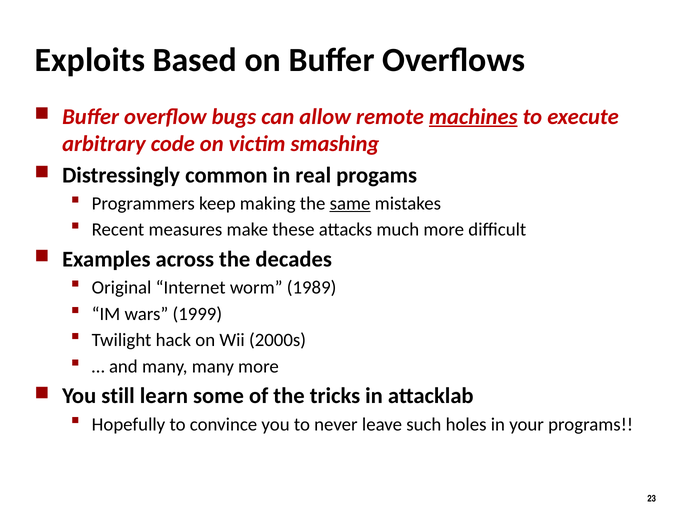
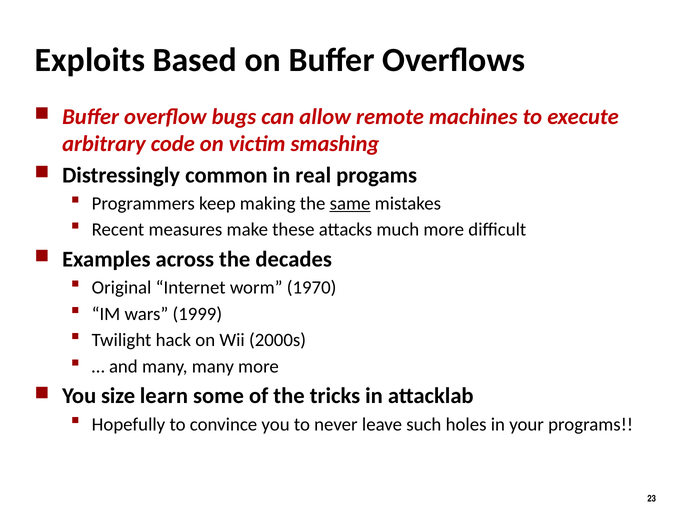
machines underline: present -> none
1989: 1989 -> 1970
still: still -> size
